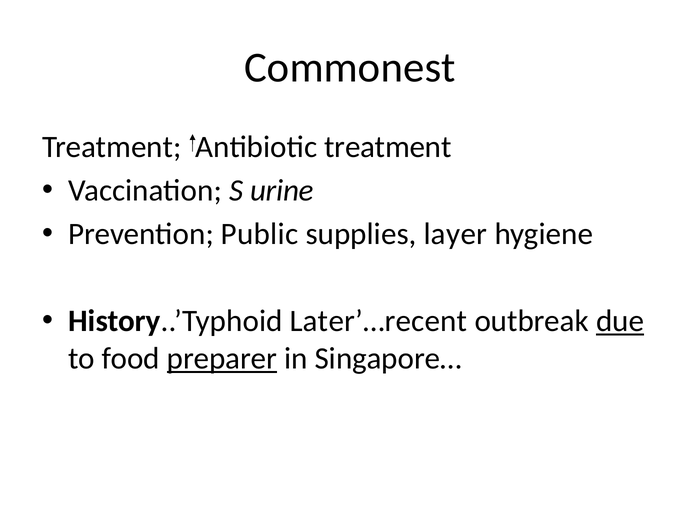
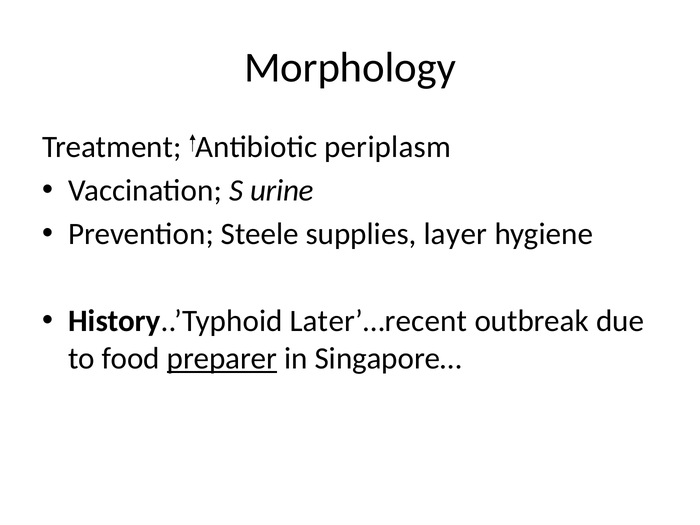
Commonest: Commonest -> Morphology
Antibiotic treatment: treatment -> periplasm
Public: Public -> Steele
due underline: present -> none
